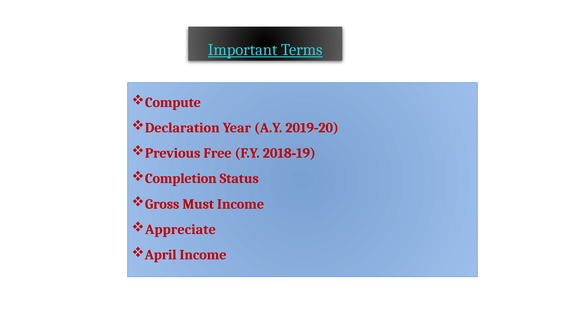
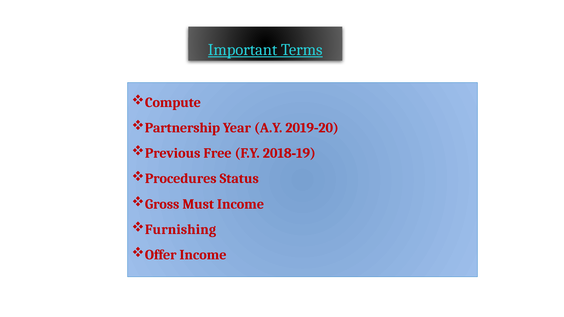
Declaration: Declaration -> Partnership
Completion: Completion -> Procedures
Appreciate: Appreciate -> Furnishing
April: April -> Offer
